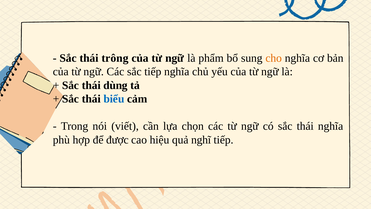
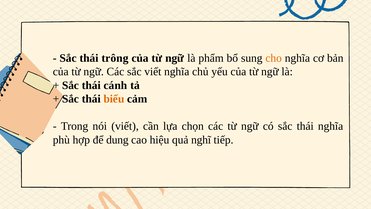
sắc tiếp: tiếp -> viết
dùng: dùng -> cánh
biểu colour: blue -> orange
được: được -> dung
